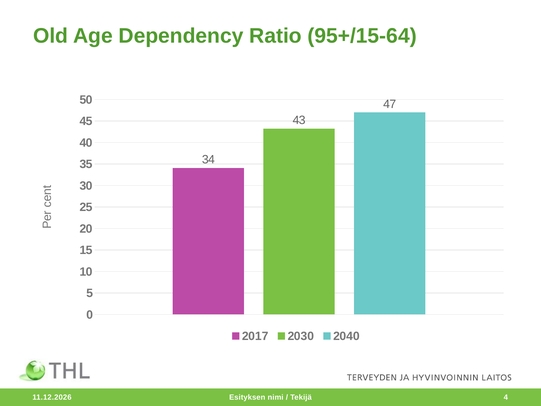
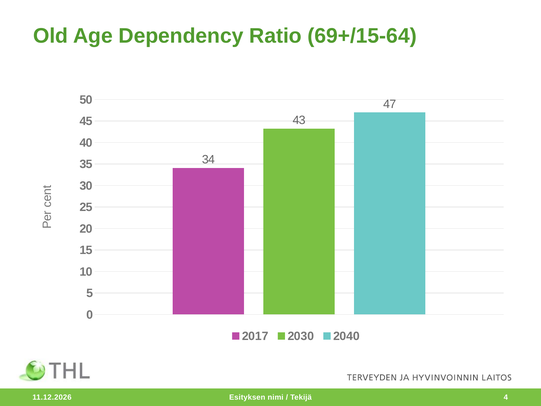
95+/15-64: 95+/15-64 -> 69+/15-64
